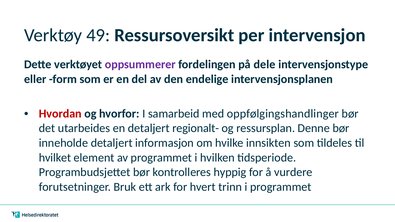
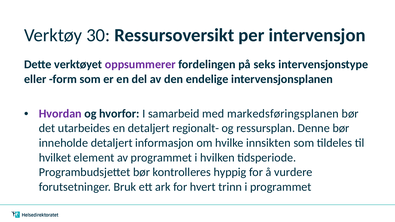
49: 49 -> 30
dele: dele -> seks
Hvordan colour: red -> purple
oppfølgingshandlinger: oppfølgingshandlinger -> markedsføringsplanen
